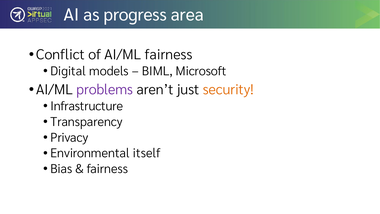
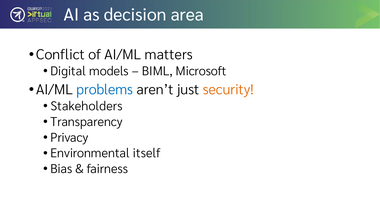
progress: progress -> decision
AI/ML fairness: fairness -> matters
problems colour: purple -> blue
Infrastructure: Infrastructure -> Stakeholders
